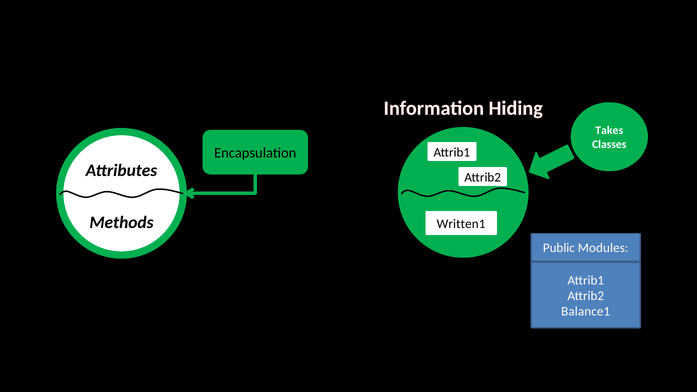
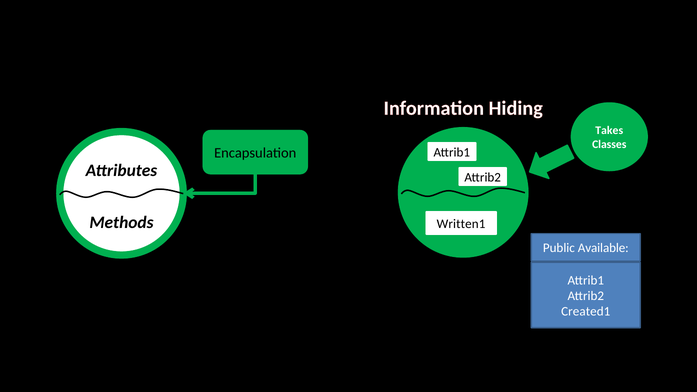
Modules: Modules -> Available
Balance1: Balance1 -> Created1
